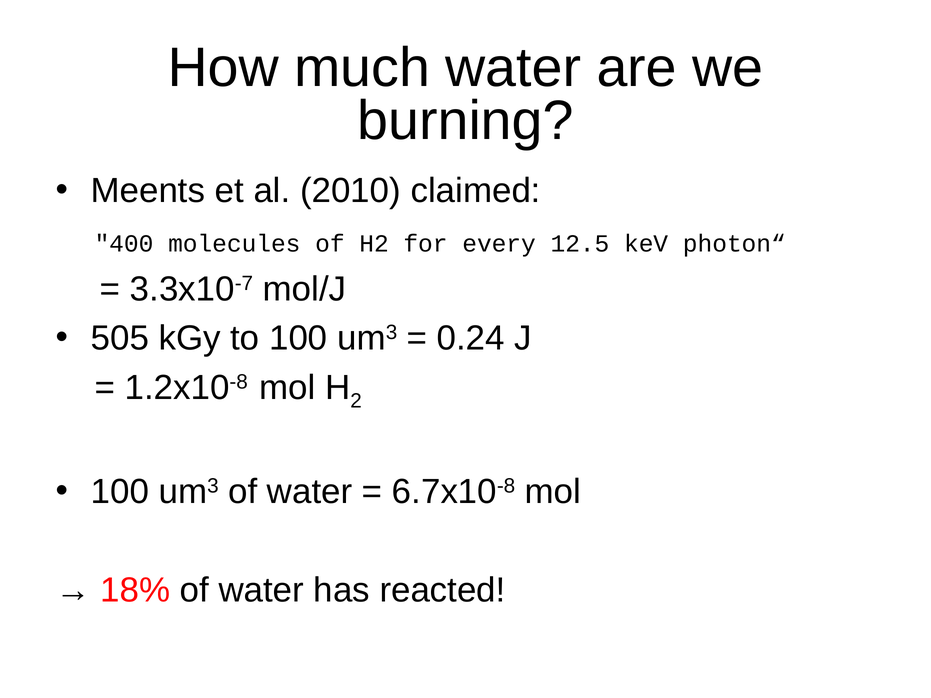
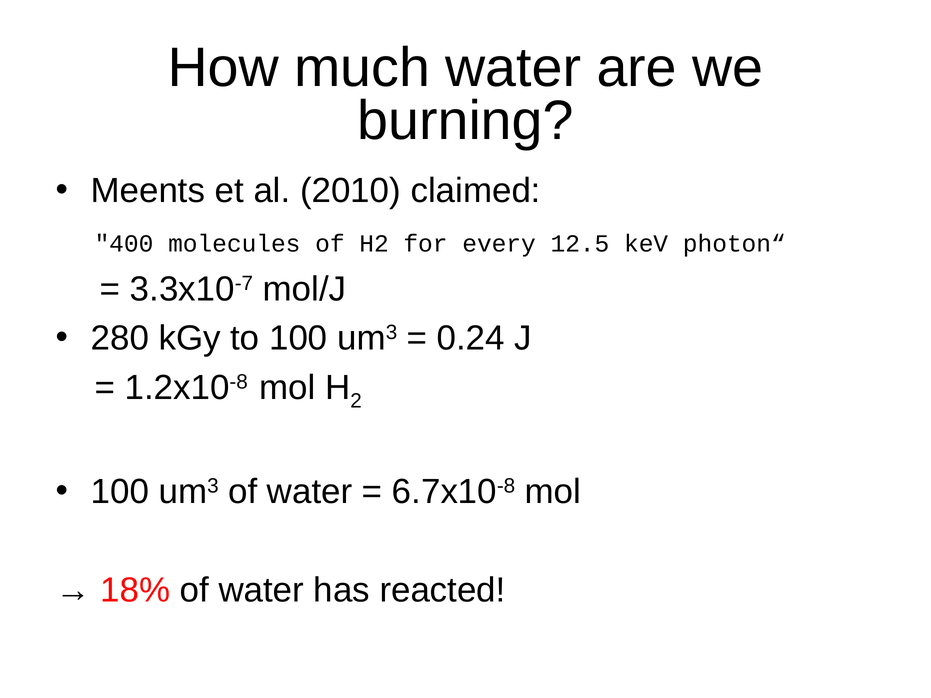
505: 505 -> 280
